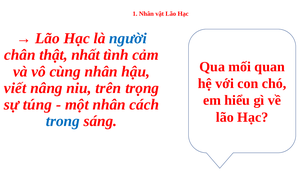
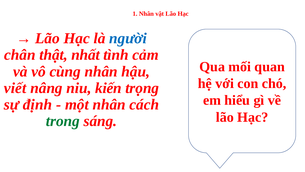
trên: trên -> kiến
túng: túng -> định
trong colour: blue -> green
